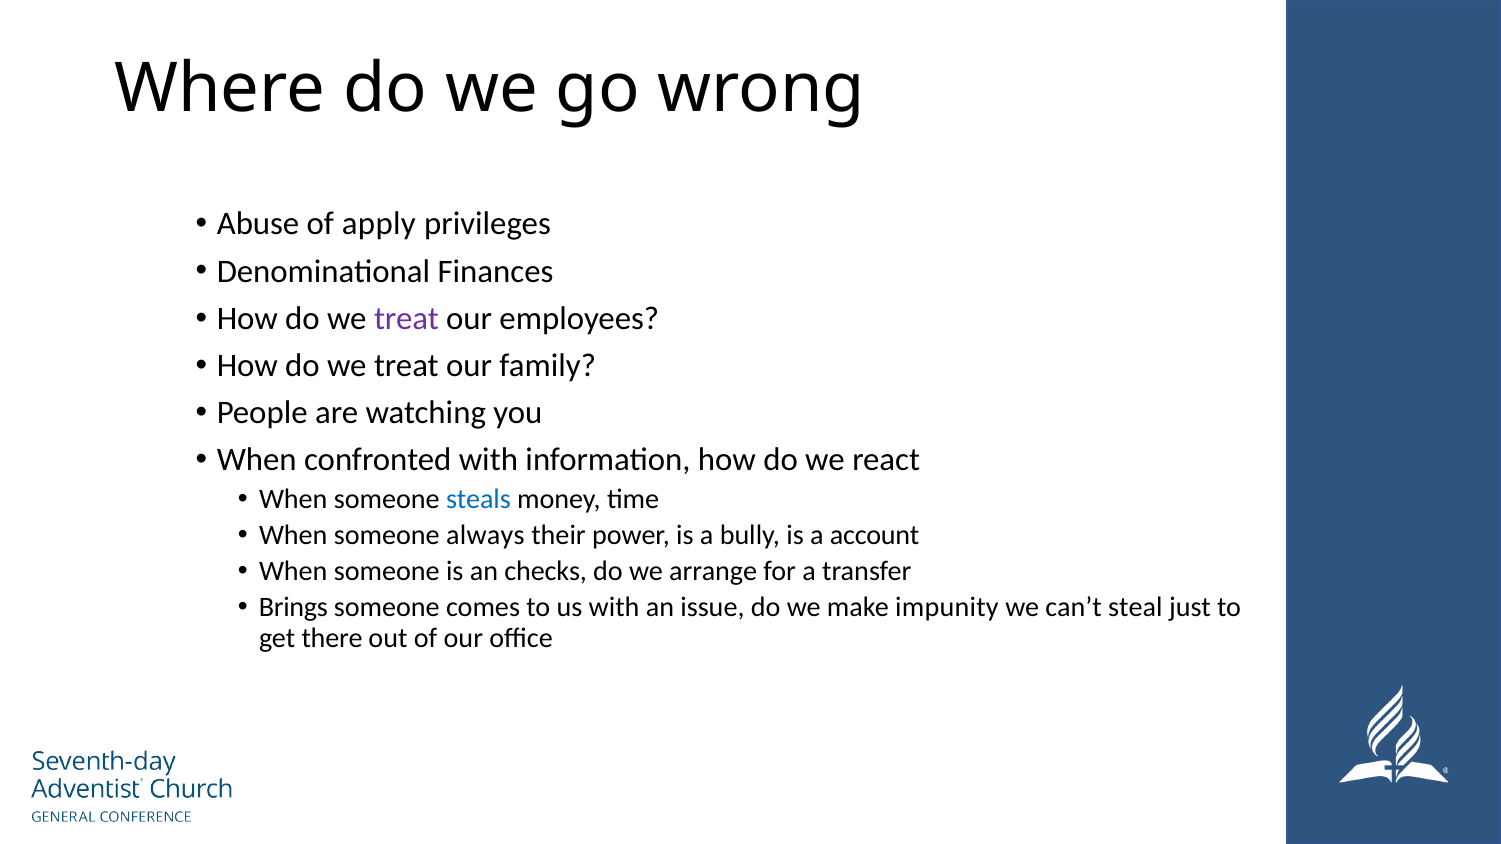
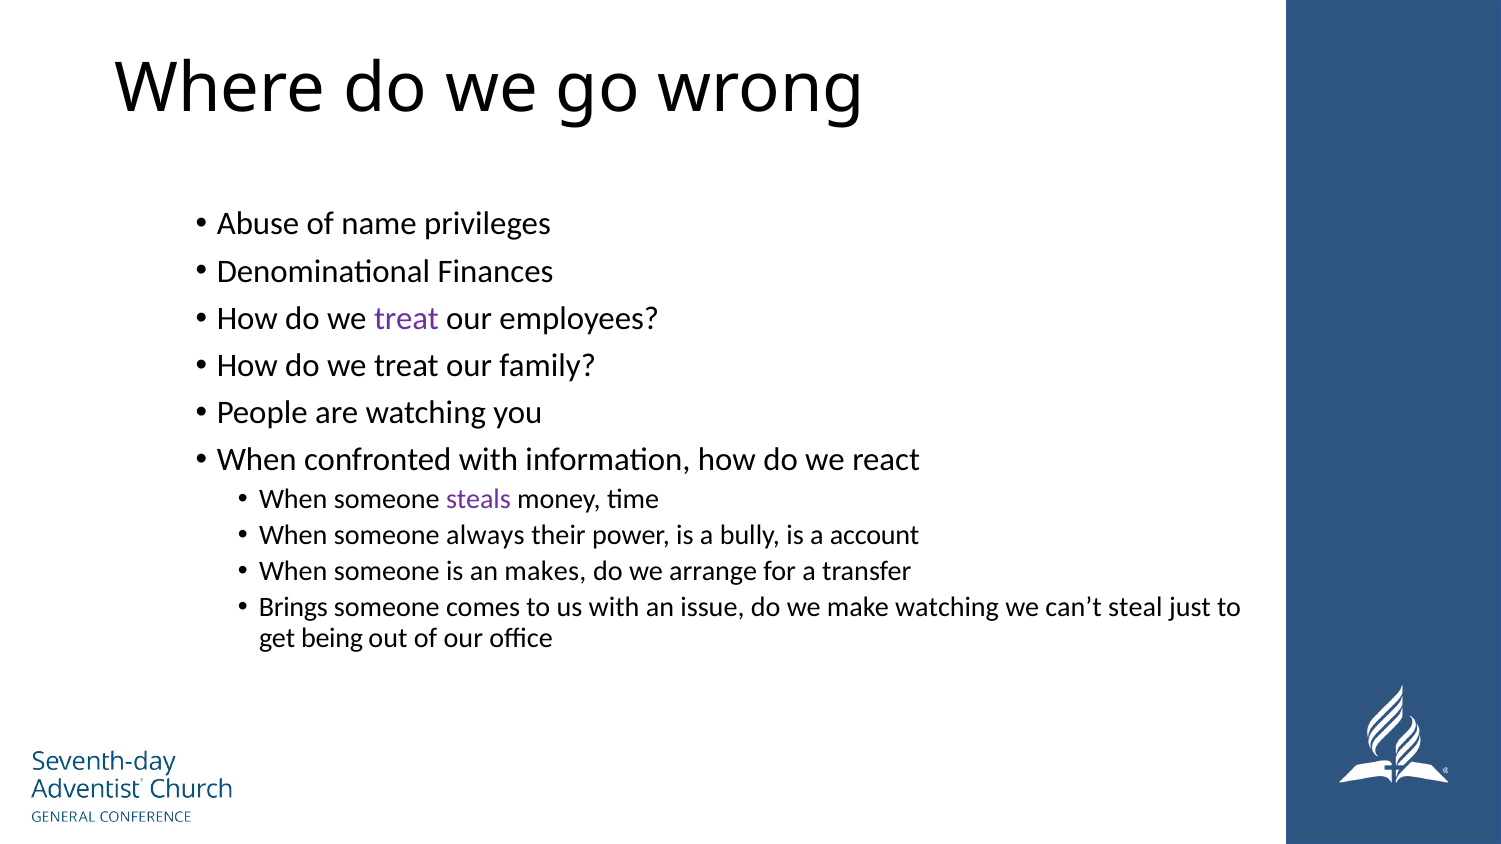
apply: apply -> name
steals colour: blue -> purple
checks: checks -> makes
make impunity: impunity -> watching
there: there -> being
